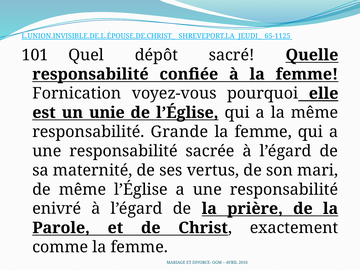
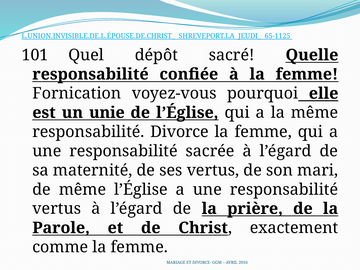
Grande: Grande -> Divorce
enivré at (57, 209): enivré -> vertus
